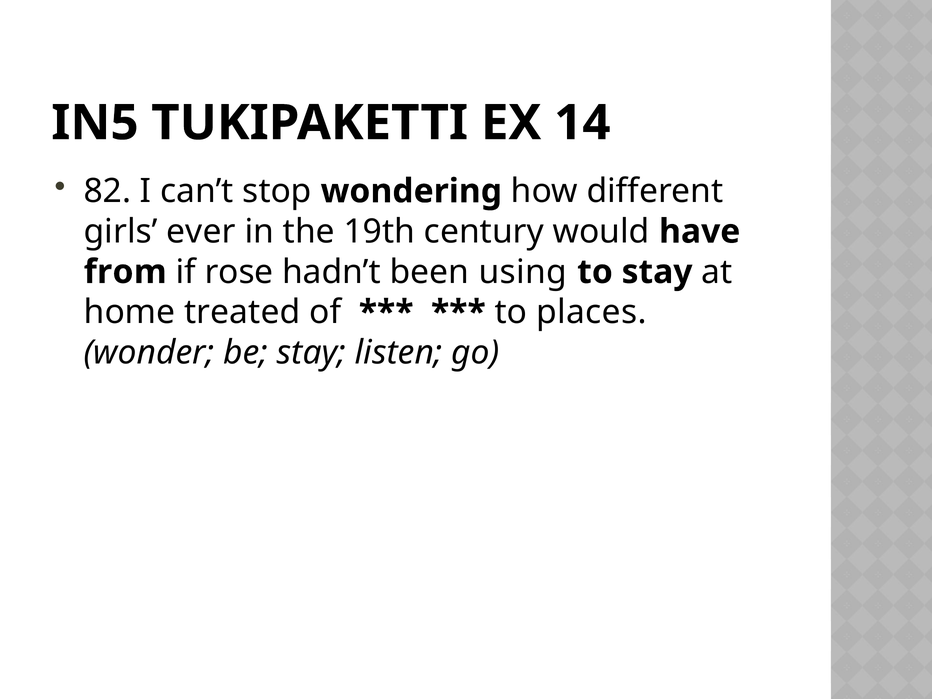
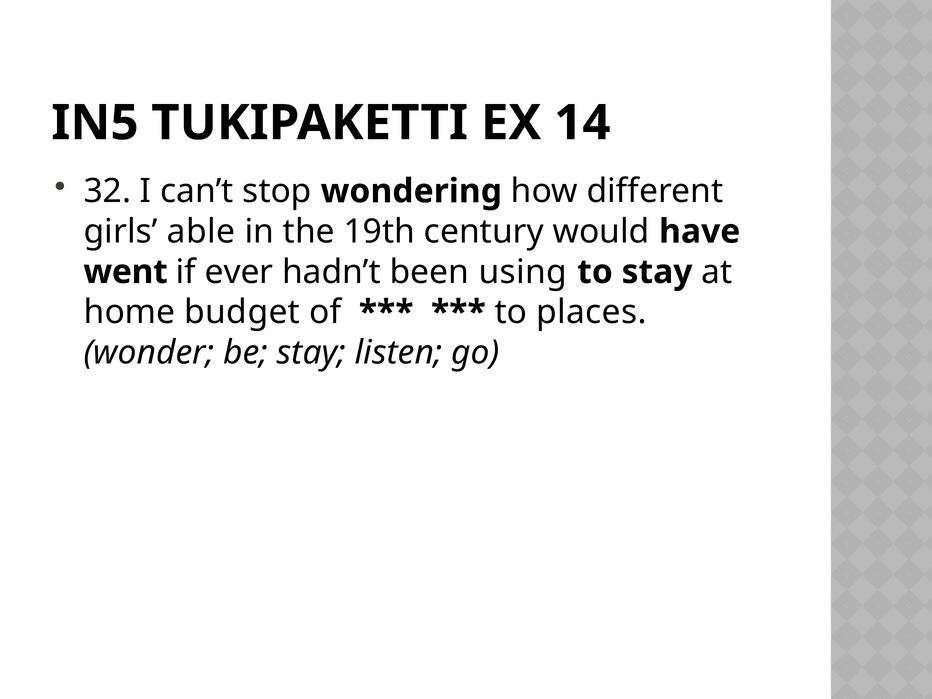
82: 82 -> 32
ever: ever -> able
from: from -> went
rose: rose -> ever
treated: treated -> budget
